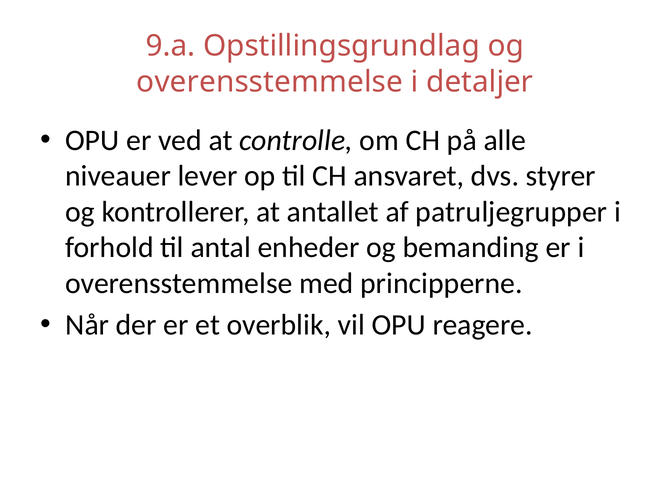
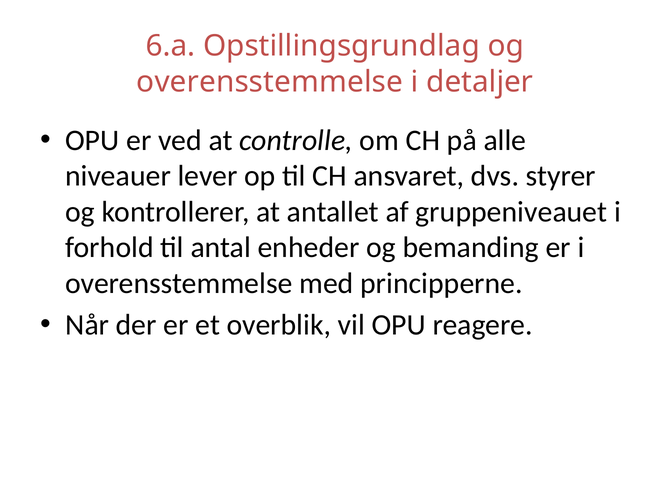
9.a: 9.a -> 6.a
patruljegrupper: patruljegrupper -> gruppeniveauet
